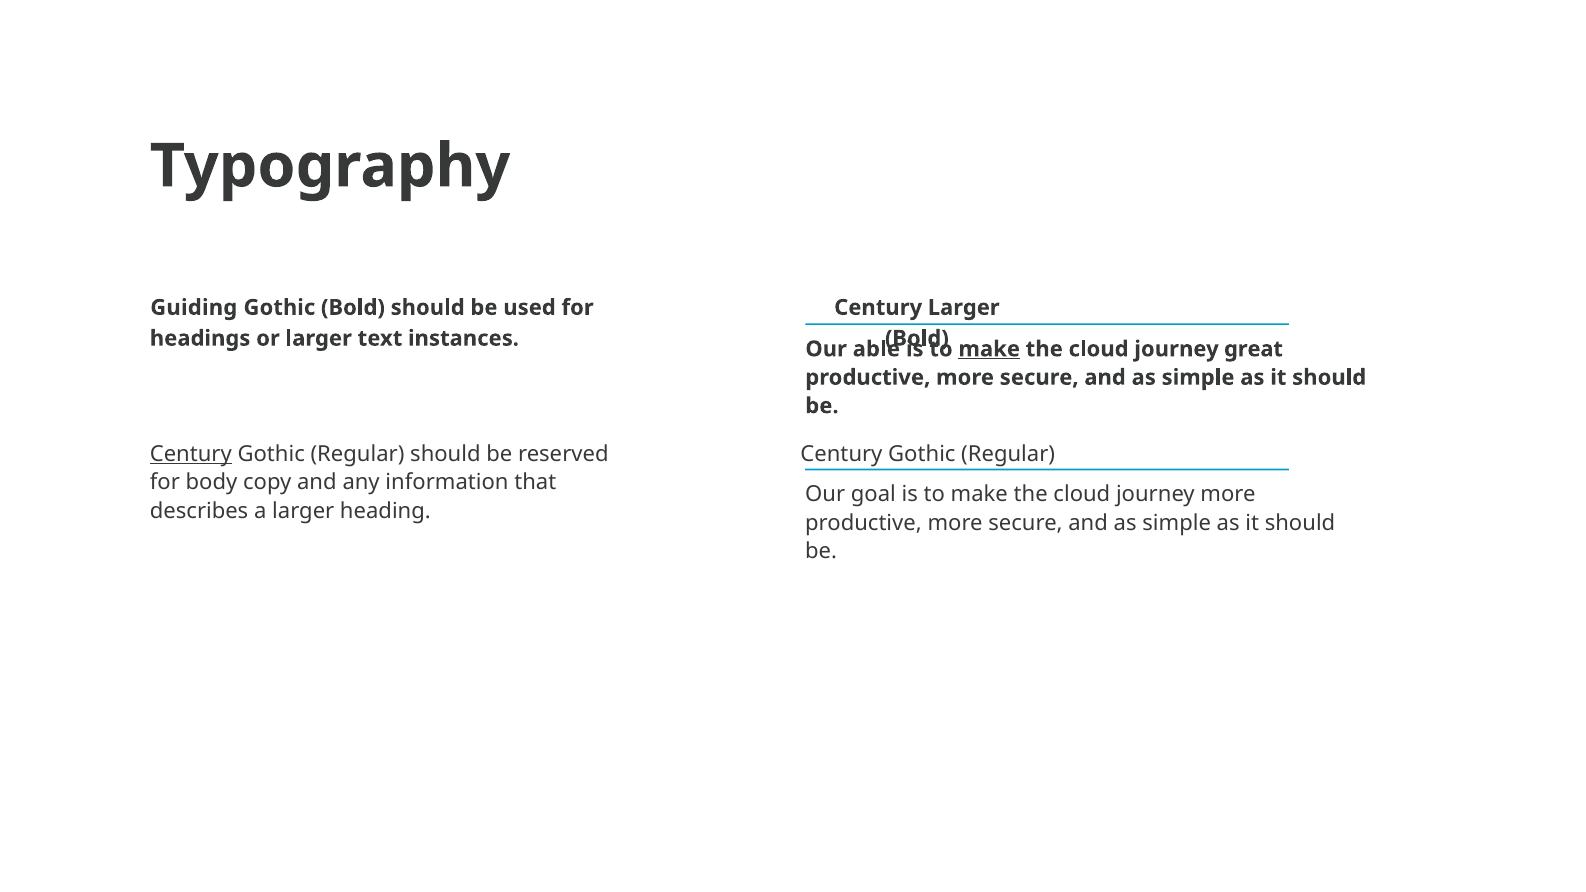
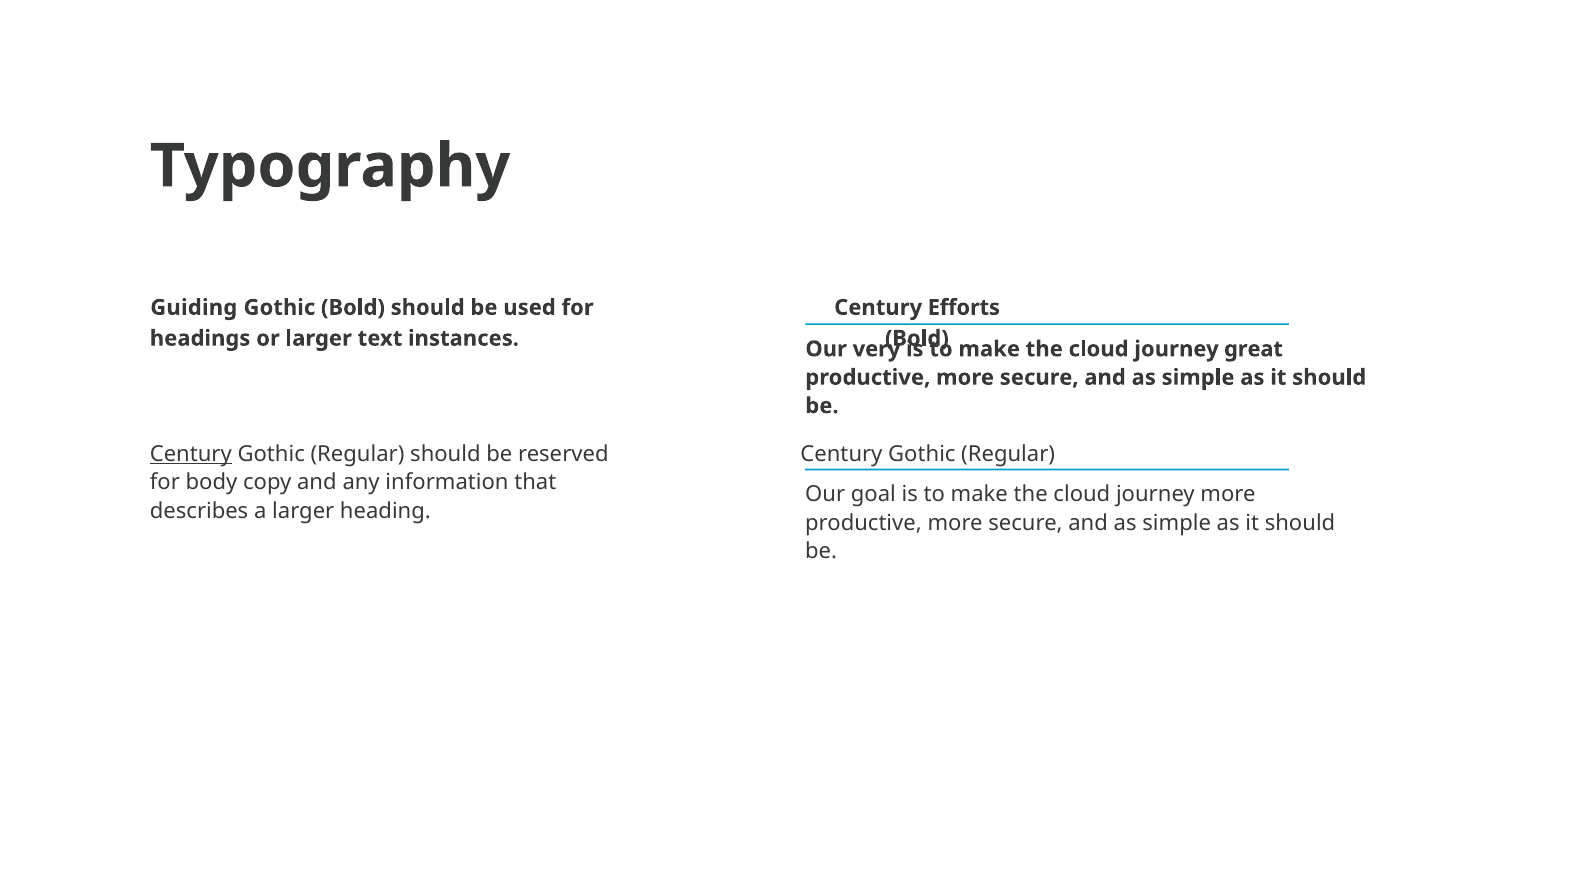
Century Larger: Larger -> Efforts
able: able -> very
make at (989, 349) underline: present -> none
